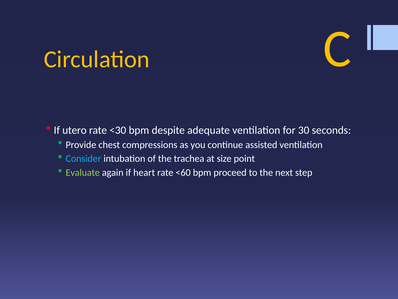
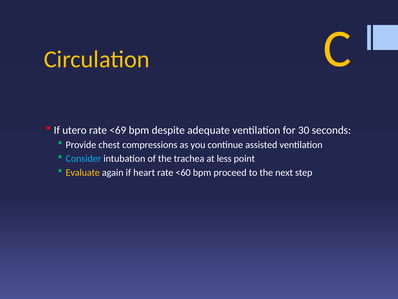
<30: <30 -> <69
size: size -> less
Evaluate colour: light green -> yellow
